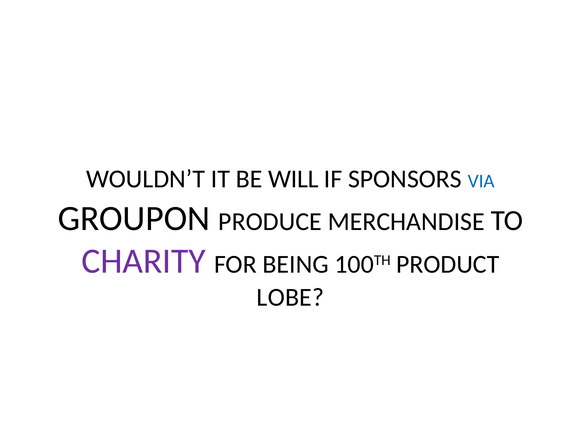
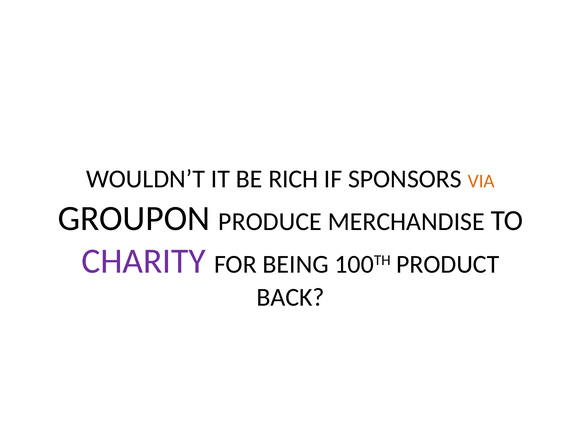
WILL: WILL -> RICH
VIA colour: blue -> orange
LOBE: LOBE -> BACK
